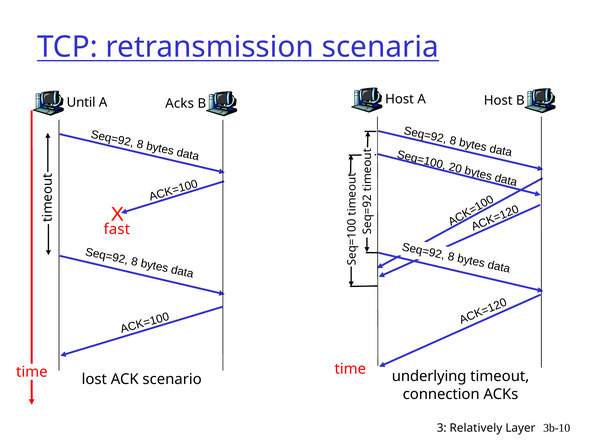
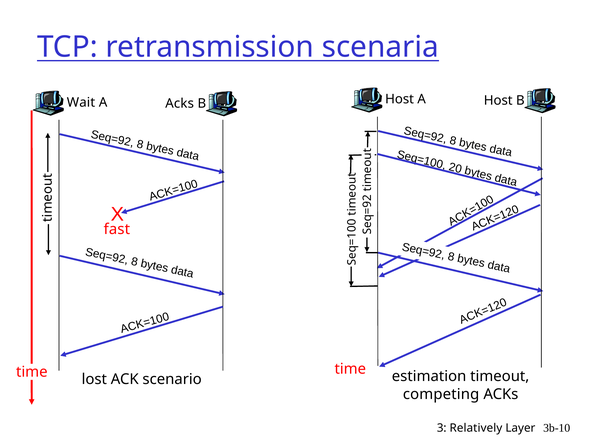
Until: Until -> Wait
underlying: underlying -> estimation
connection: connection -> competing
